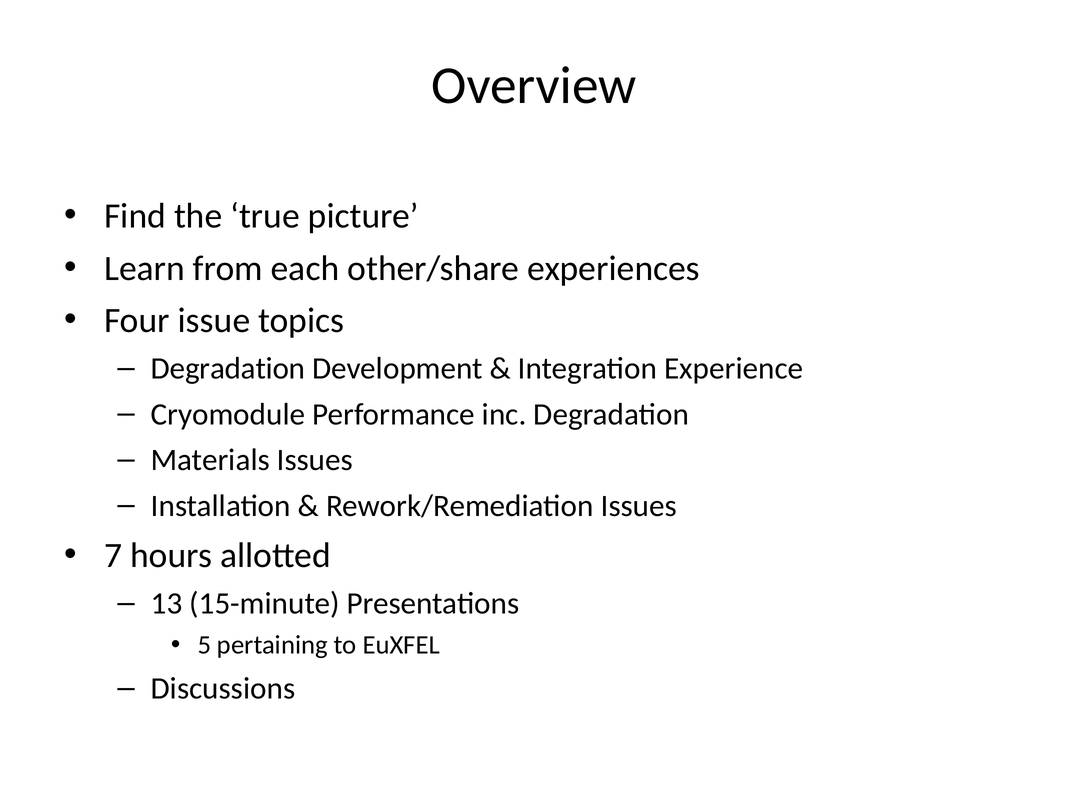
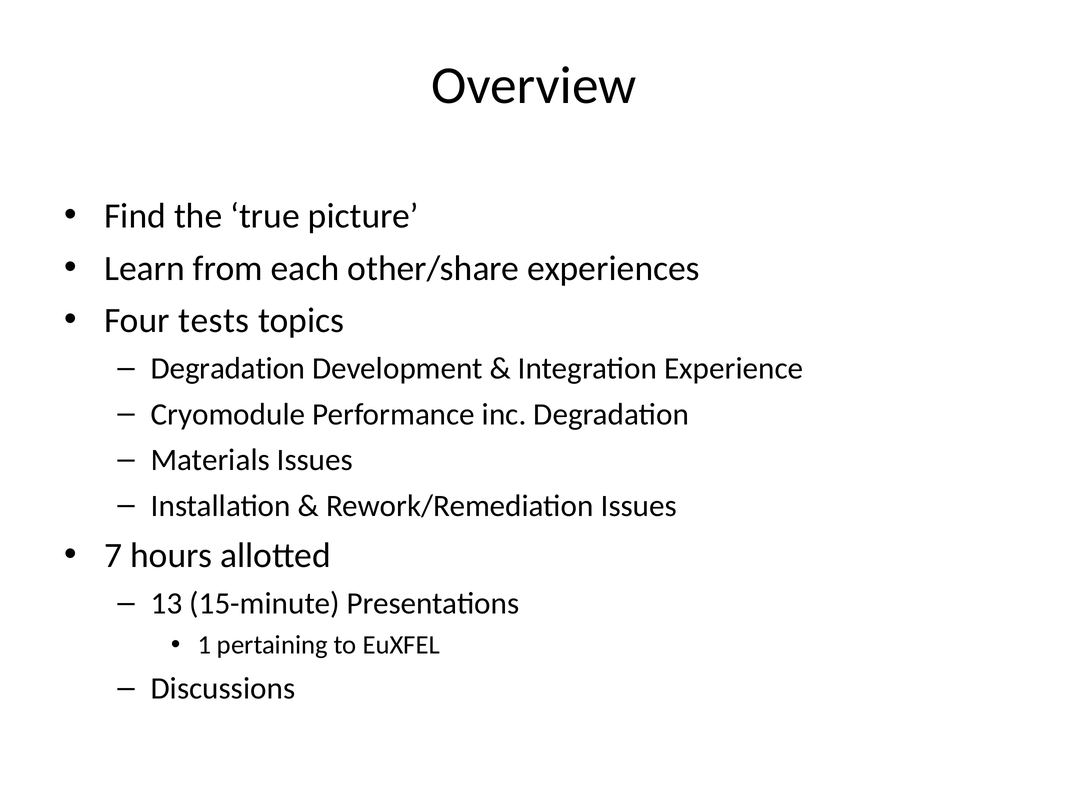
issue: issue -> tests
5: 5 -> 1
